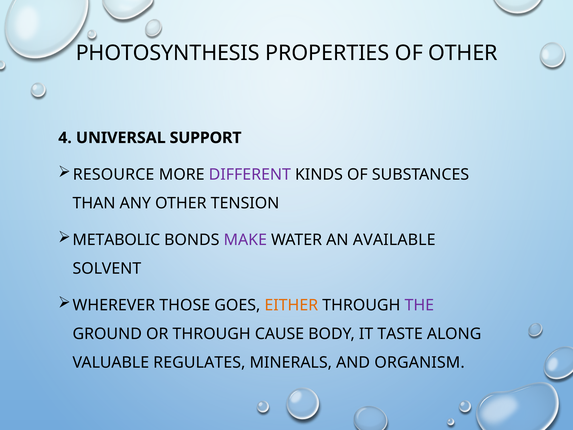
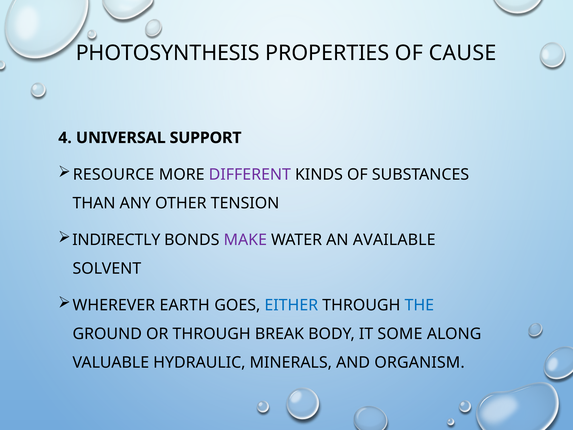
OF OTHER: OTHER -> CAUSE
METABOLIC: METABOLIC -> INDIRECTLY
THOSE: THOSE -> EARTH
EITHER colour: orange -> blue
THE colour: purple -> blue
CAUSE: CAUSE -> BREAK
TASTE: TASTE -> SOME
REGULATES: REGULATES -> HYDRAULIC
